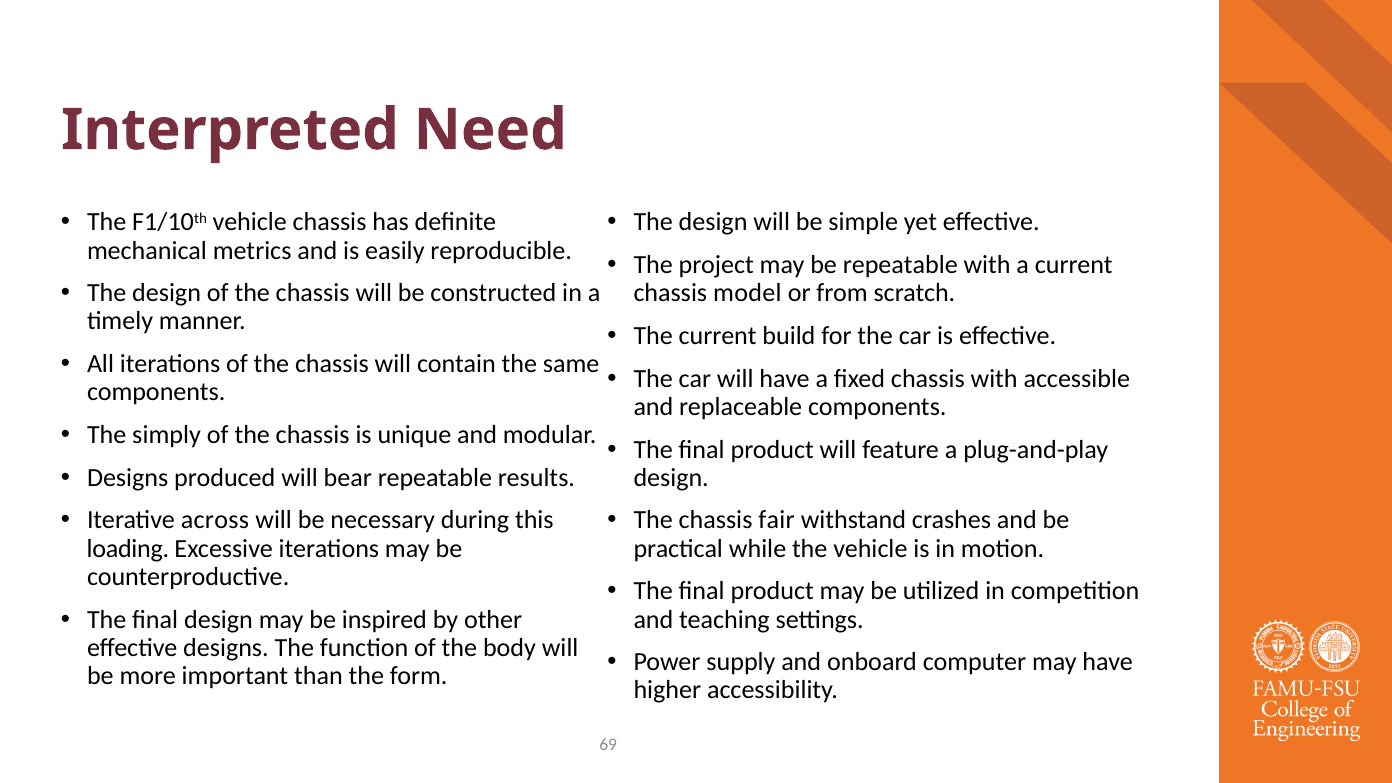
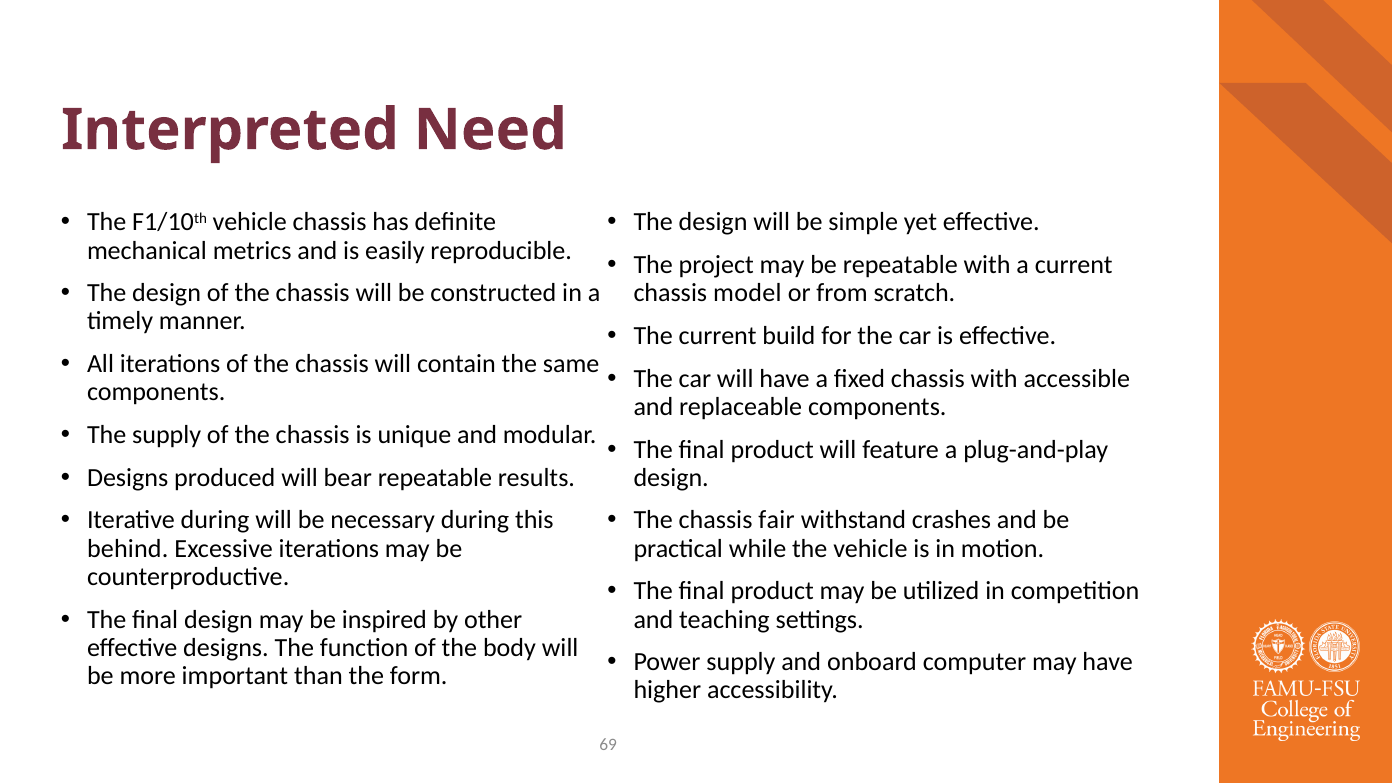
The simply: simply -> supply
Iterative across: across -> during
loading: loading -> behind
